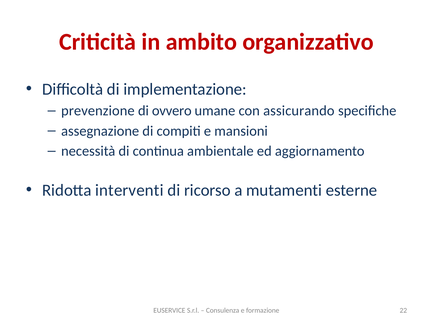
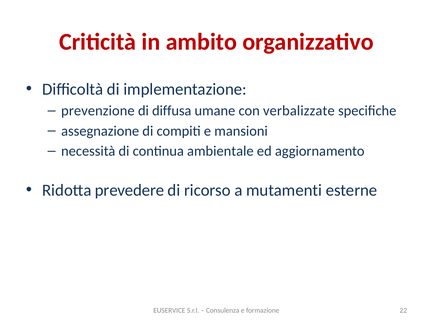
ovvero: ovvero -> diffusa
assicurando: assicurando -> verbalizzate
interventi: interventi -> prevedere
